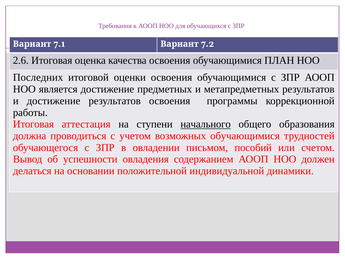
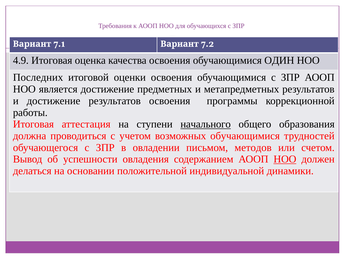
2.6: 2.6 -> 4.9
ПЛАН: ПЛАН -> ОДИН
пособий: пособий -> методов
НОО at (285, 159) underline: none -> present
